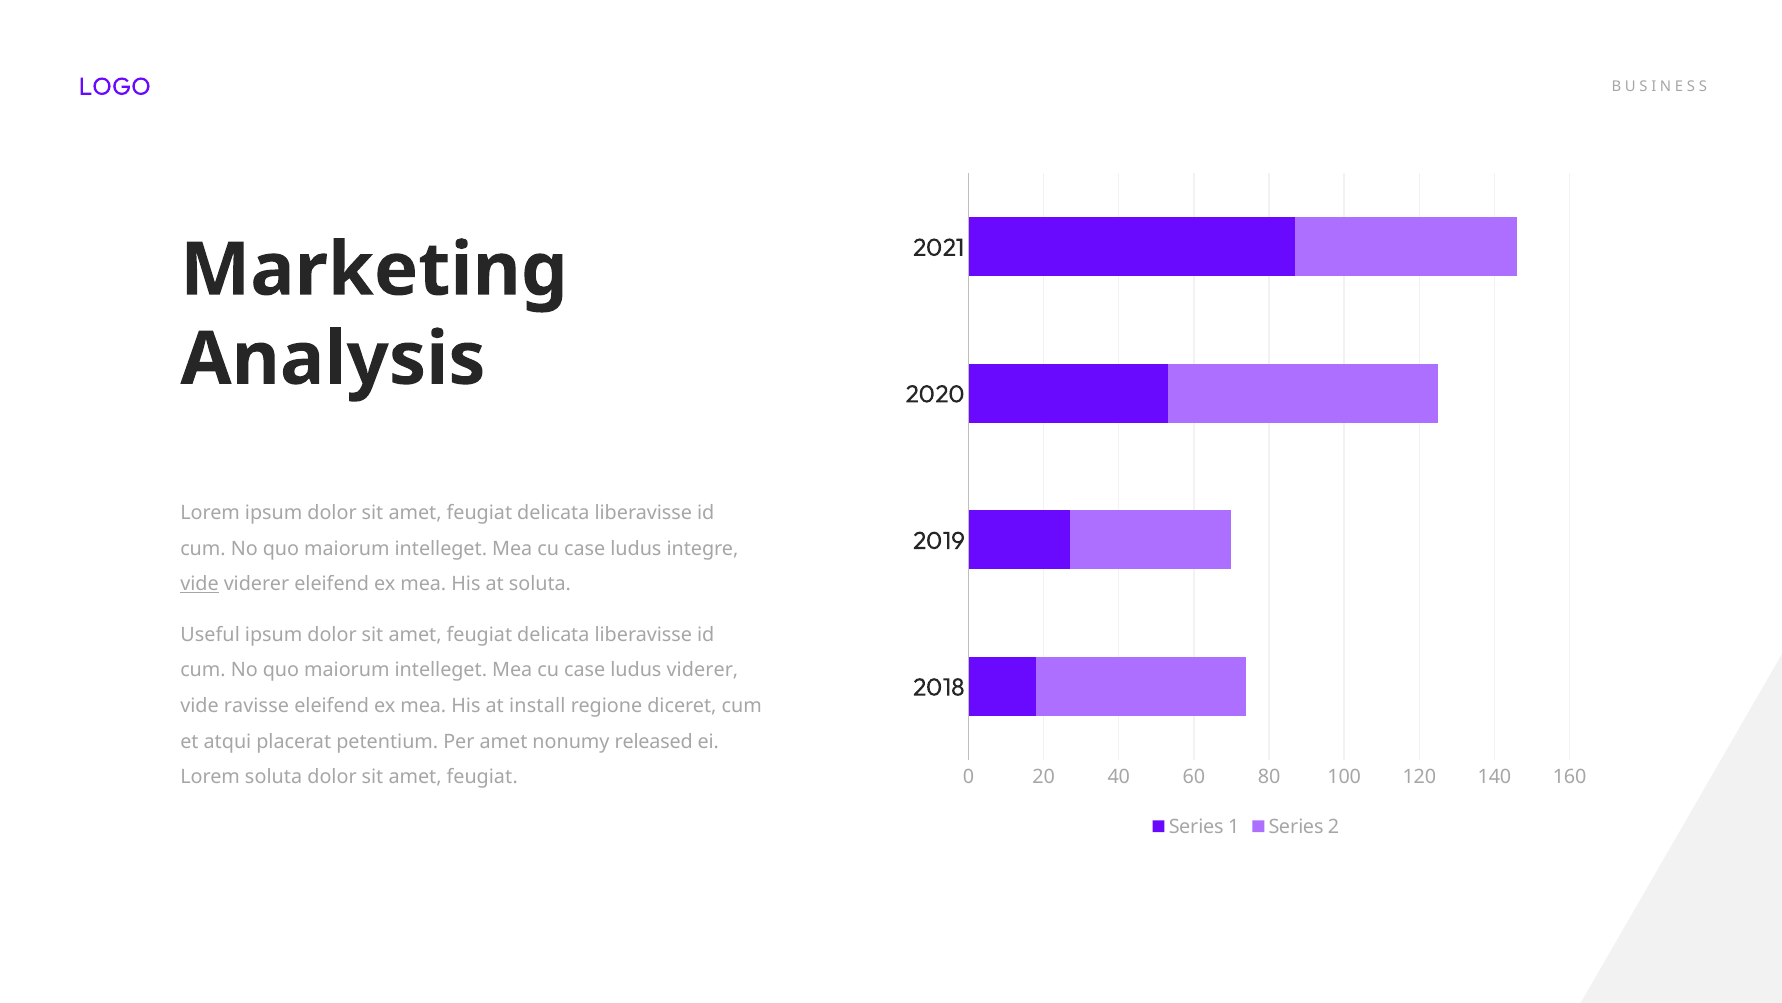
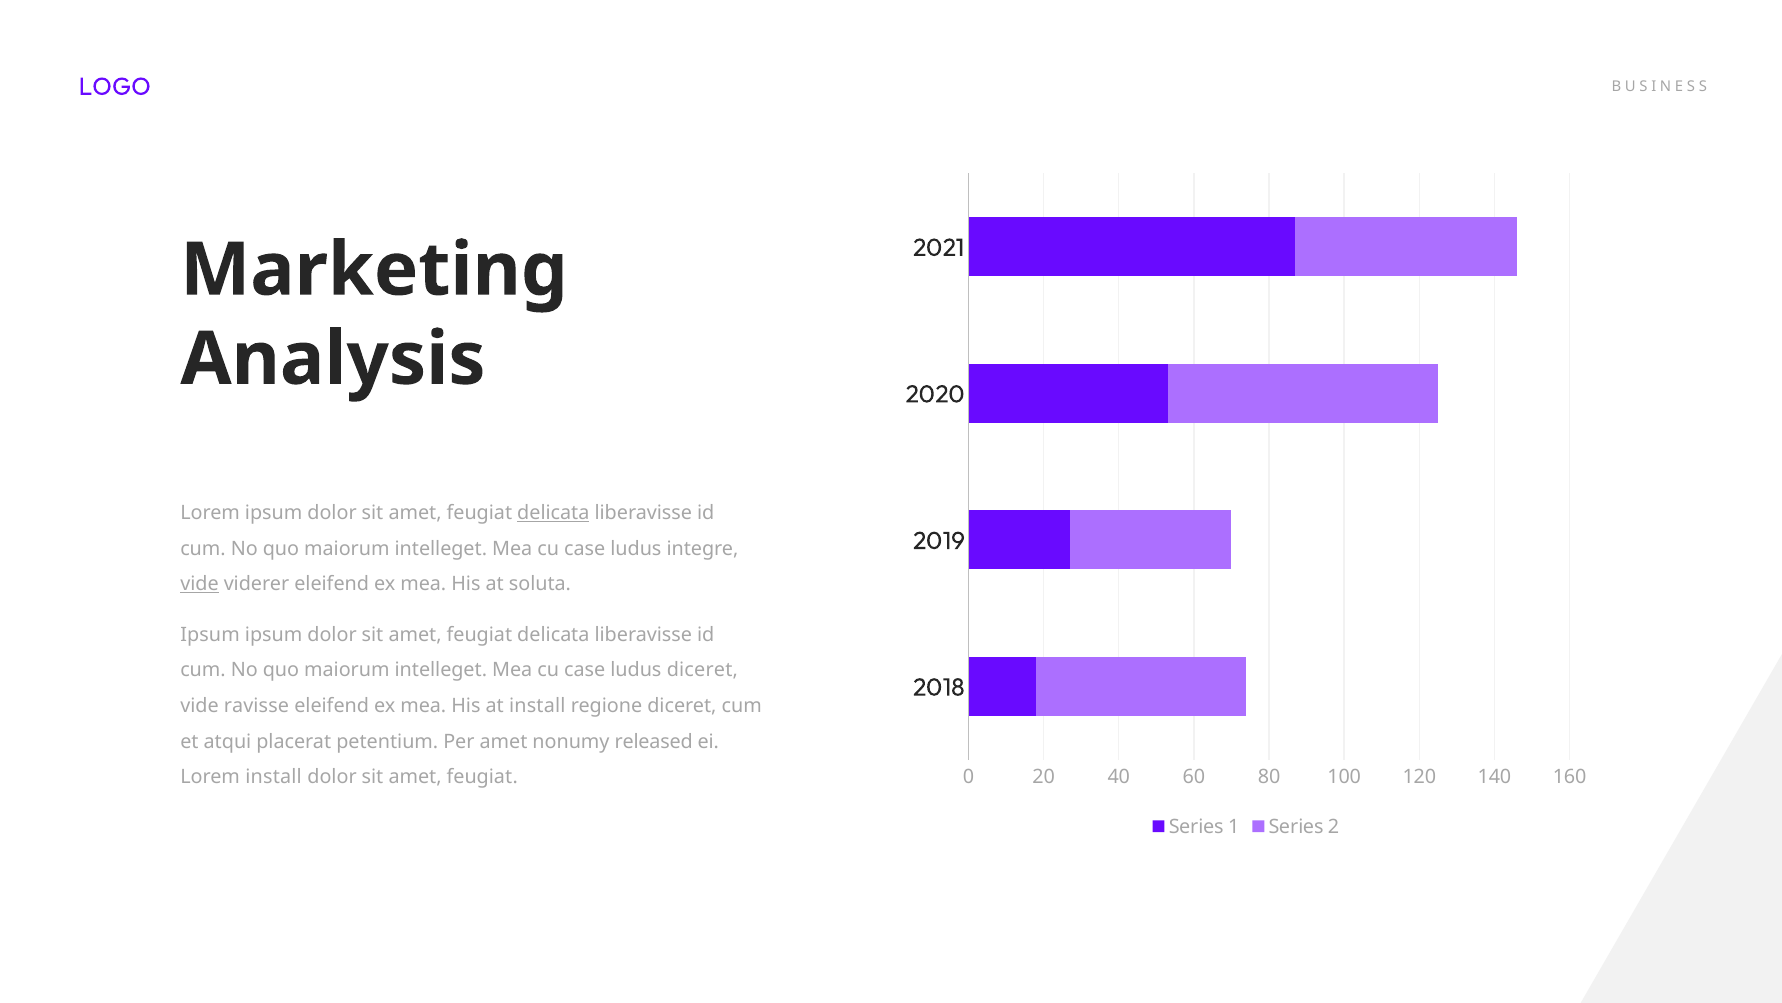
delicata at (553, 513) underline: none -> present
Useful at (210, 634): Useful -> Ipsum
ludus viderer: viderer -> diceret
Lorem soluta: soluta -> install
